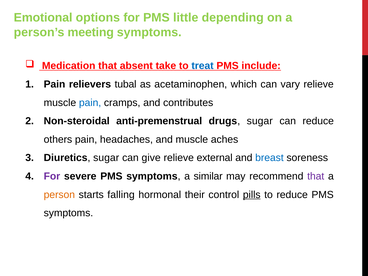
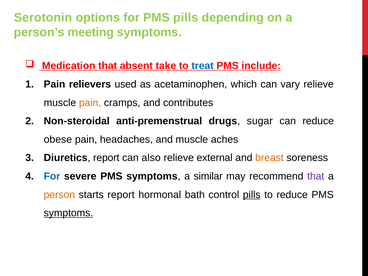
Emotional: Emotional -> Serotonin
PMS little: little -> pills
tubal: tubal -> used
pain at (90, 103) colour: blue -> orange
others: others -> obese
Diuretics sugar: sugar -> report
give: give -> also
breast colour: blue -> orange
For at (52, 176) colour: purple -> blue
starts falling: falling -> report
their: their -> bath
symptoms at (68, 213) underline: none -> present
